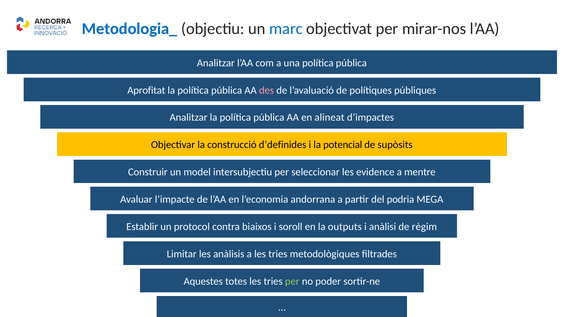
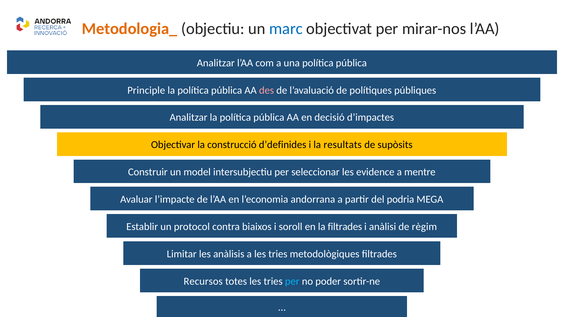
Metodologia_ colour: blue -> orange
Aprofitat: Aprofitat -> Principle
alineat: alineat -> decisió
potencial: potencial -> resultats
la outputs: outputs -> filtrades
Aquestes: Aquestes -> Recursos
per at (292, 281) colour: light green -> light blue
